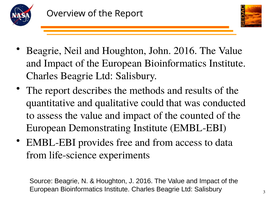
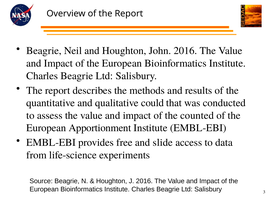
Demonstrating: Demonstrating -> Apportionment
and from: from -> slide
